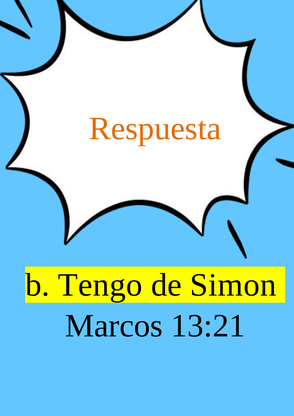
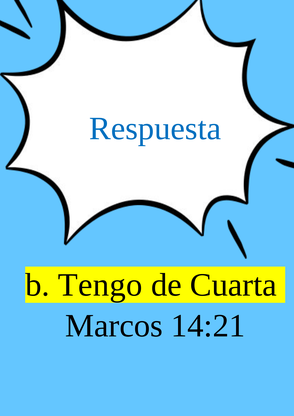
Respuesta colour: orange -> blue
Simon: Simon -> Cuarta
13:21: 13:21 -> 14:21
